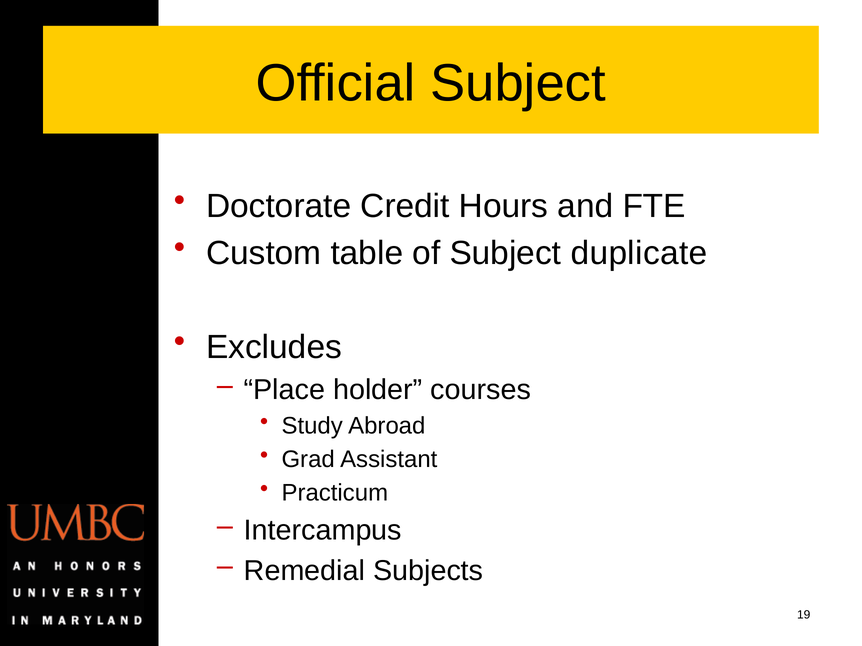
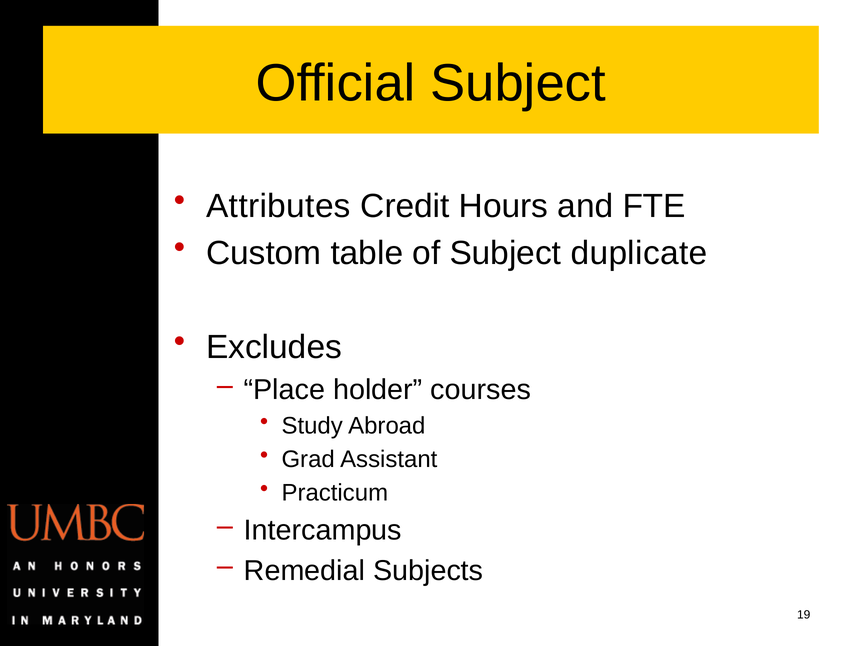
Doctorate: Doctorate -> Attributes
